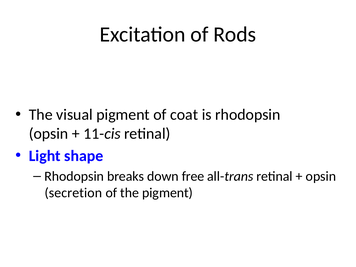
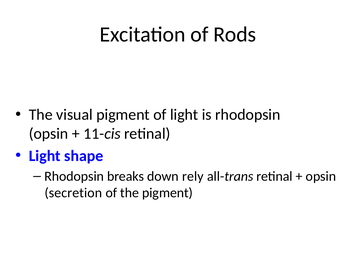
of coat: coat -> light
free: free -> rely
